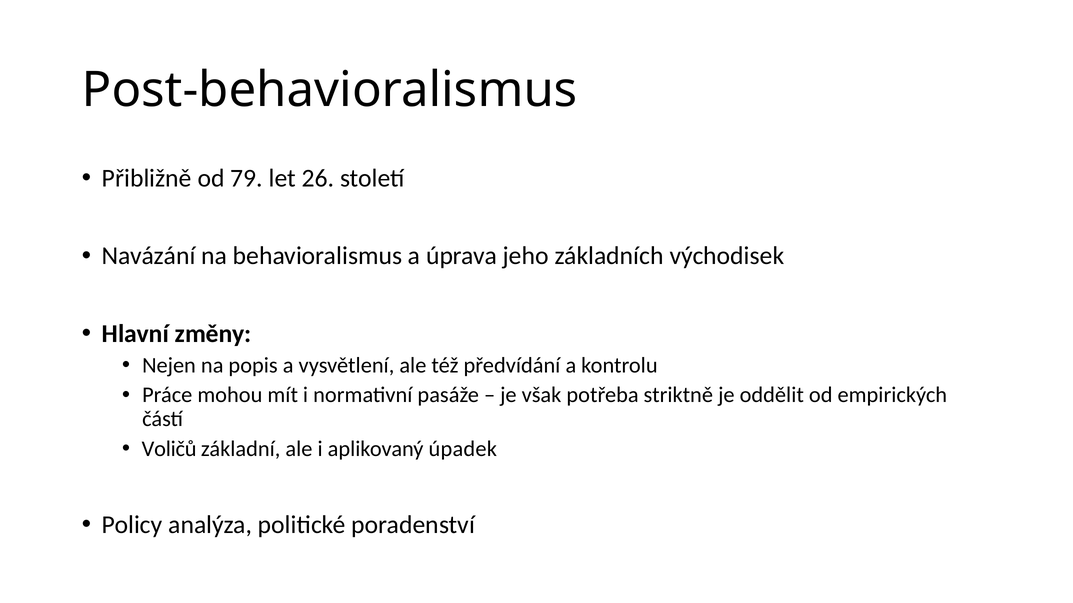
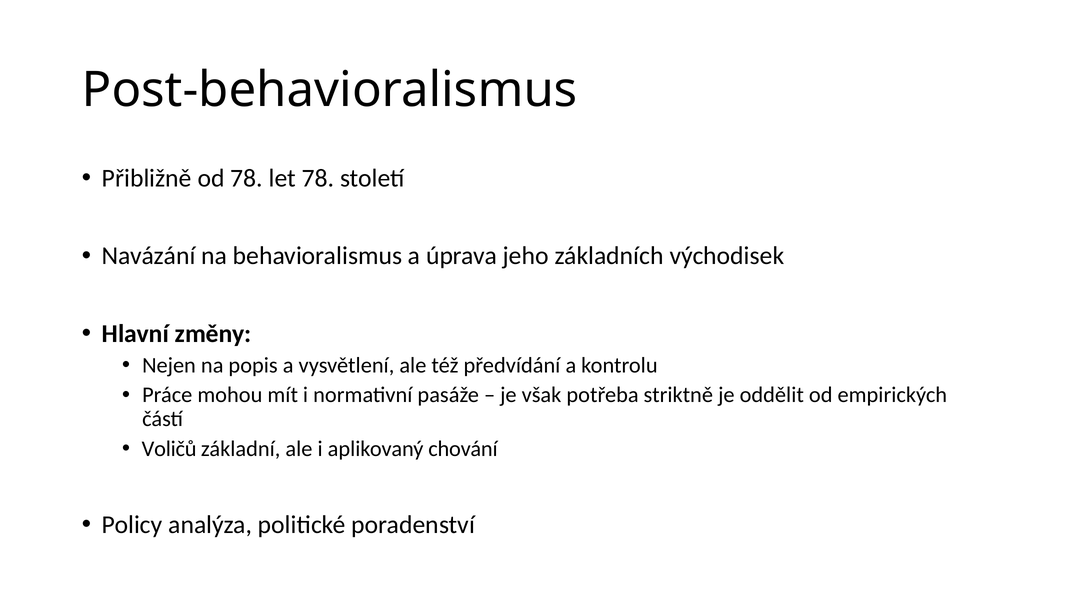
od 79: 79 -> 78
let 26: 26 -> 78
úpadek: úpadek -> chování
